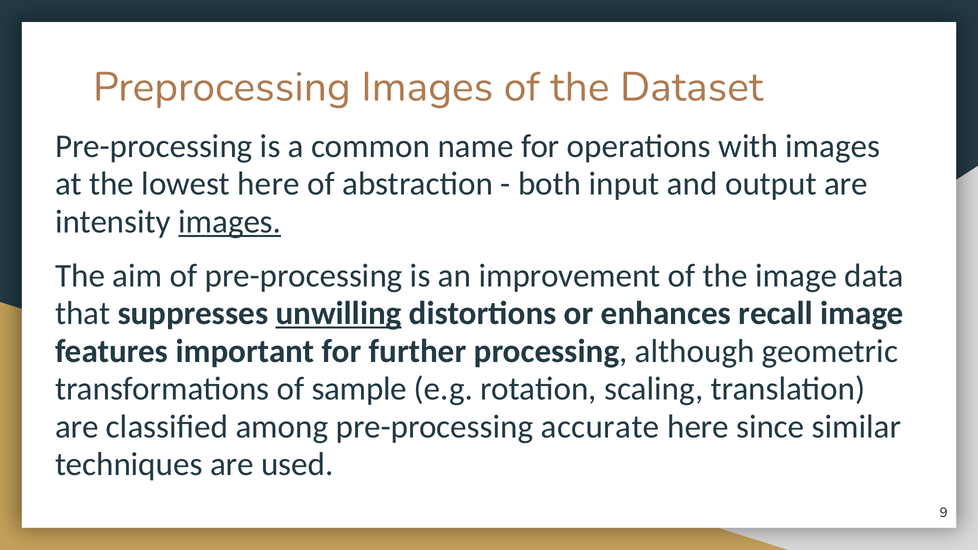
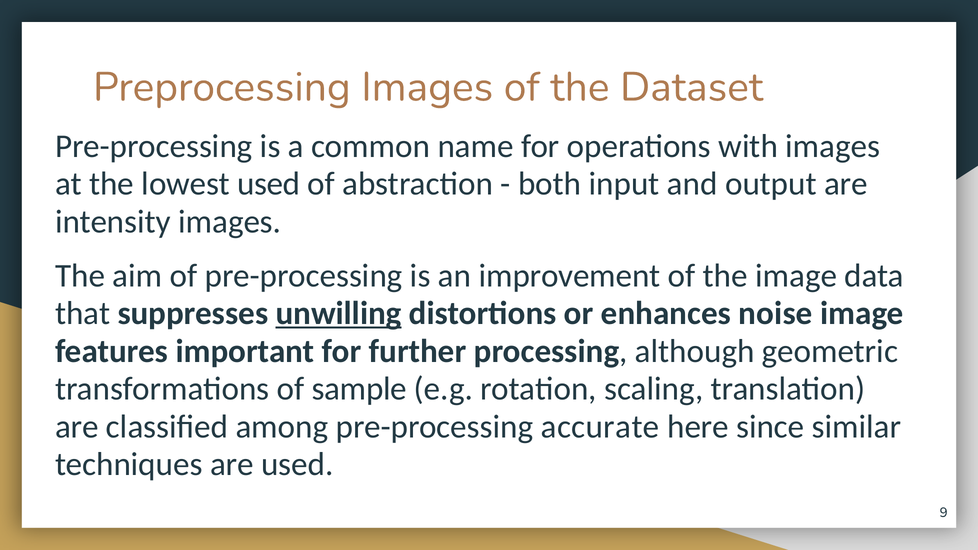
lowest here: here -> used
images at (230, 222) underline: present -> none
recall: recall -> noise
